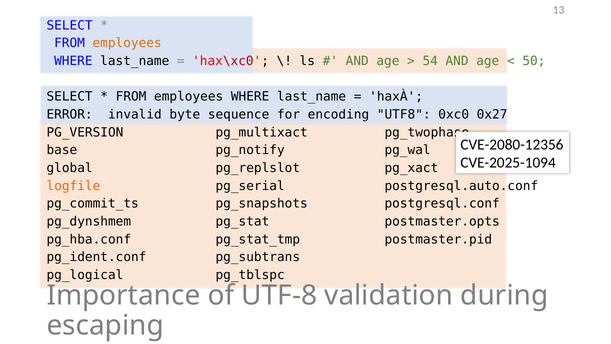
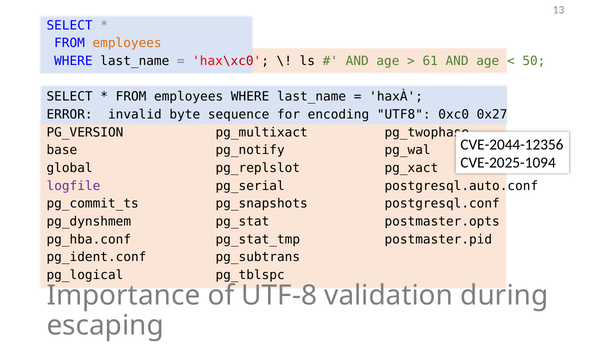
54: 54 -> 61
CVE-2080-12356: CVE-2080-12356 -> CVE-2044-12356
logfile colour: orange -> purple
